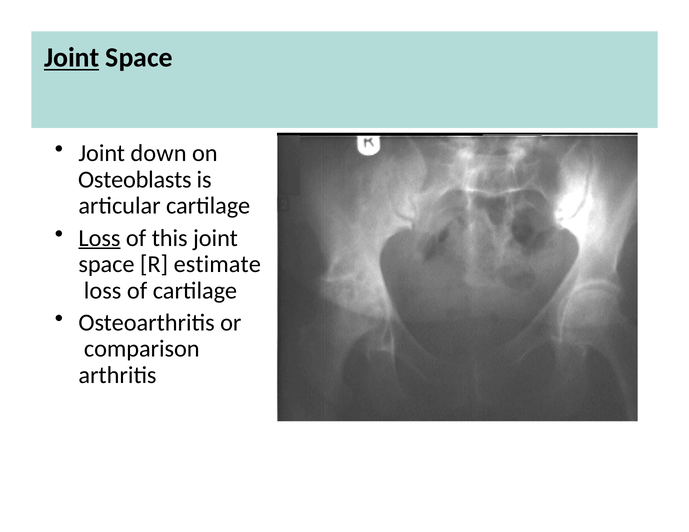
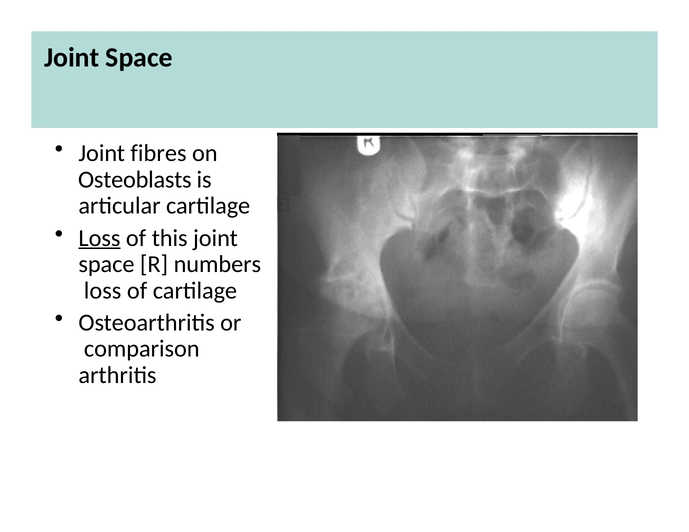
Joint at (72, 58) underline: present -> none
down: down -> fibres
estimate: estimate -> numbers
